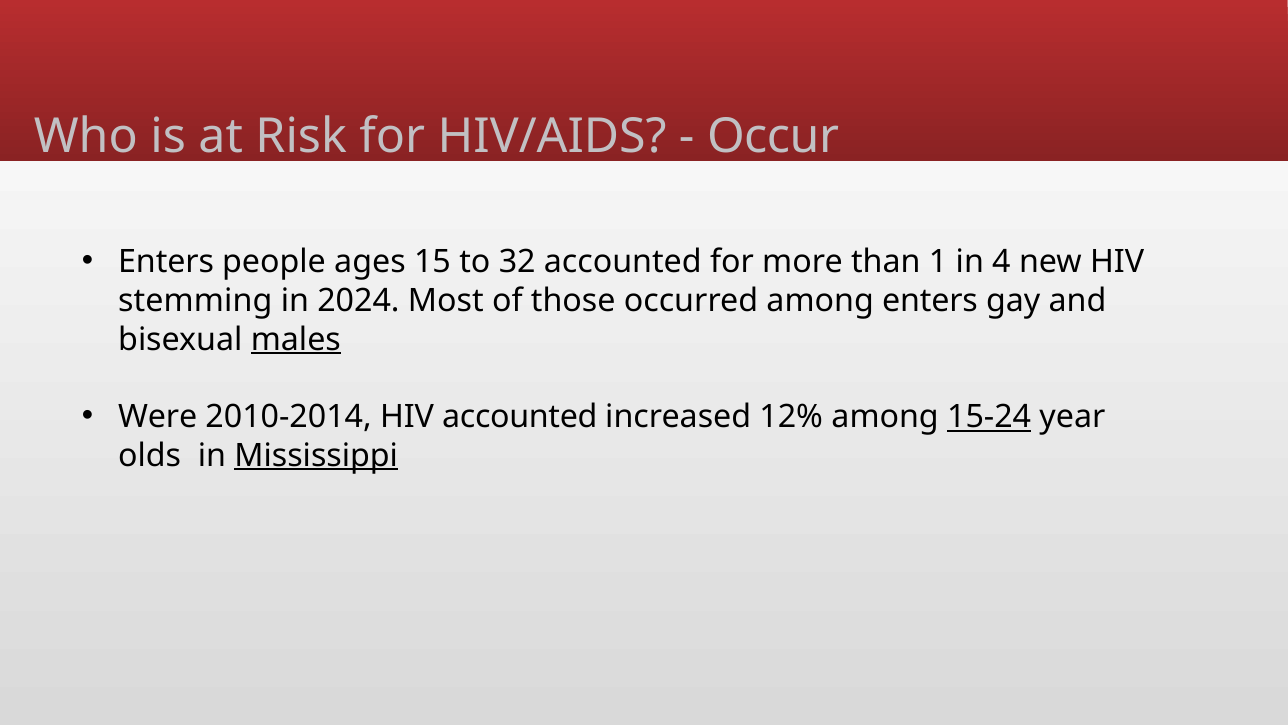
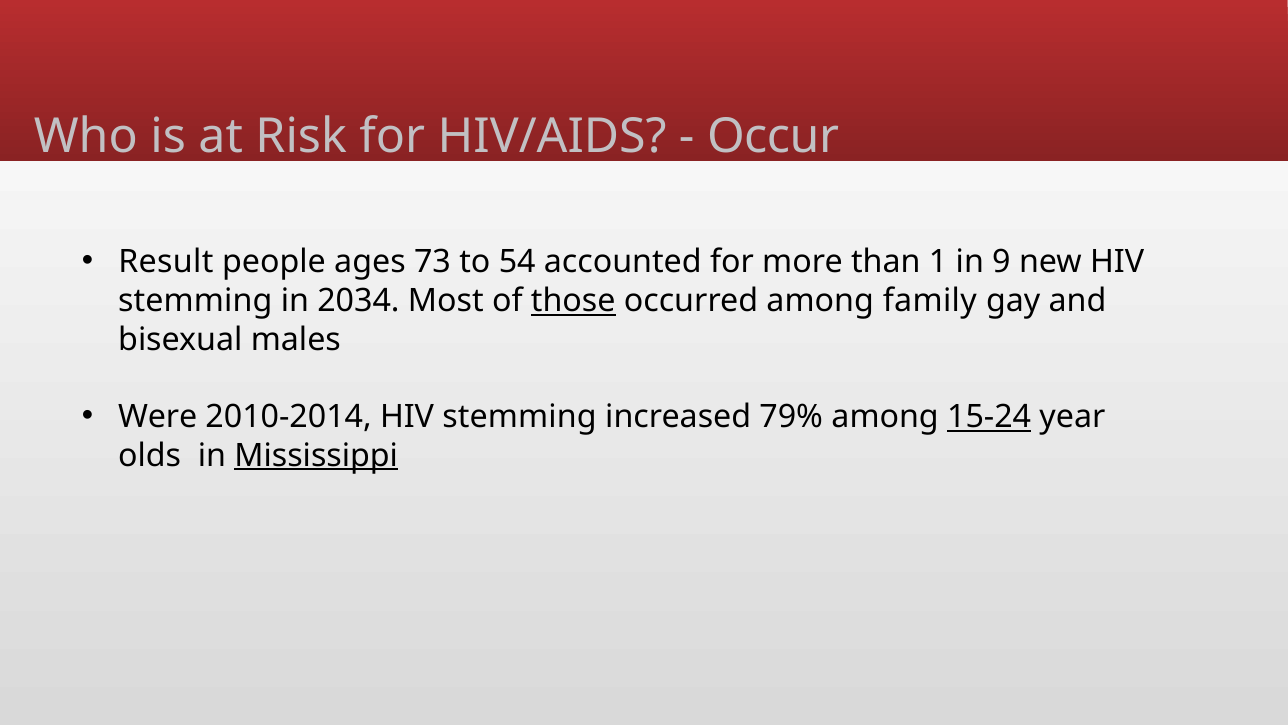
Enters at (166, 262): Enters -> Result
15: 15 -> 73
32: 32 -> 54
4: 4 -> 9
2024: 2024 -> 2034
those underline: none -> present
among enters: enters -> family
males underline: present -> none
2010-2014 HIV accounted: accounted -> stemming
12%: 12% -> 79%
